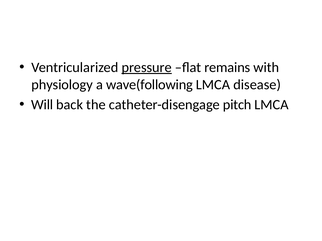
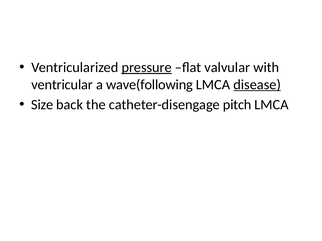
remains: remains -> valvular
physiology: physiology -> ventricular
disease underline: none -> present
Will: Will -> Size
